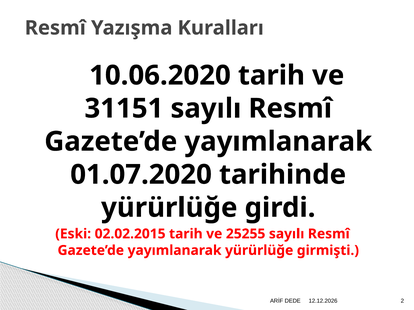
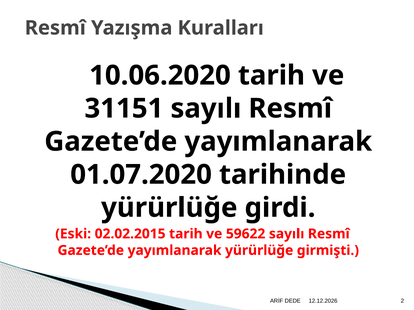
25255: 25255 -> 59622
